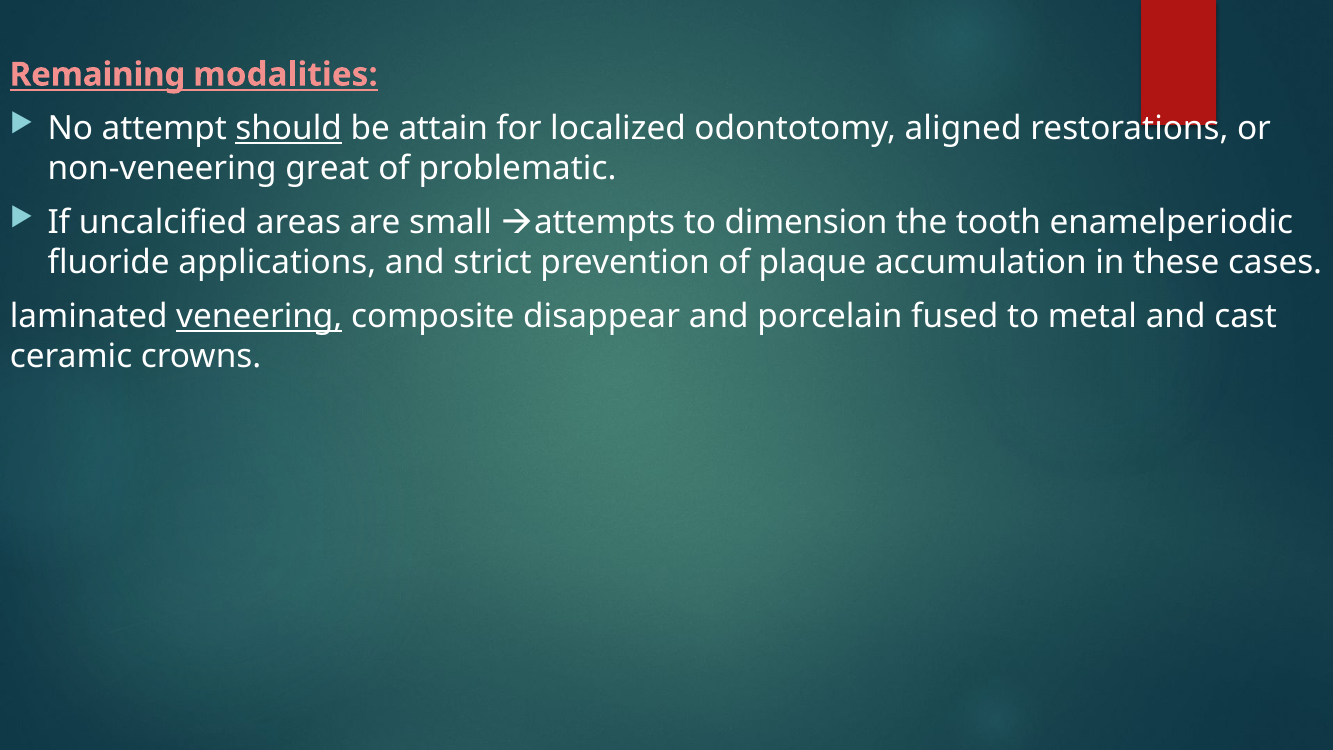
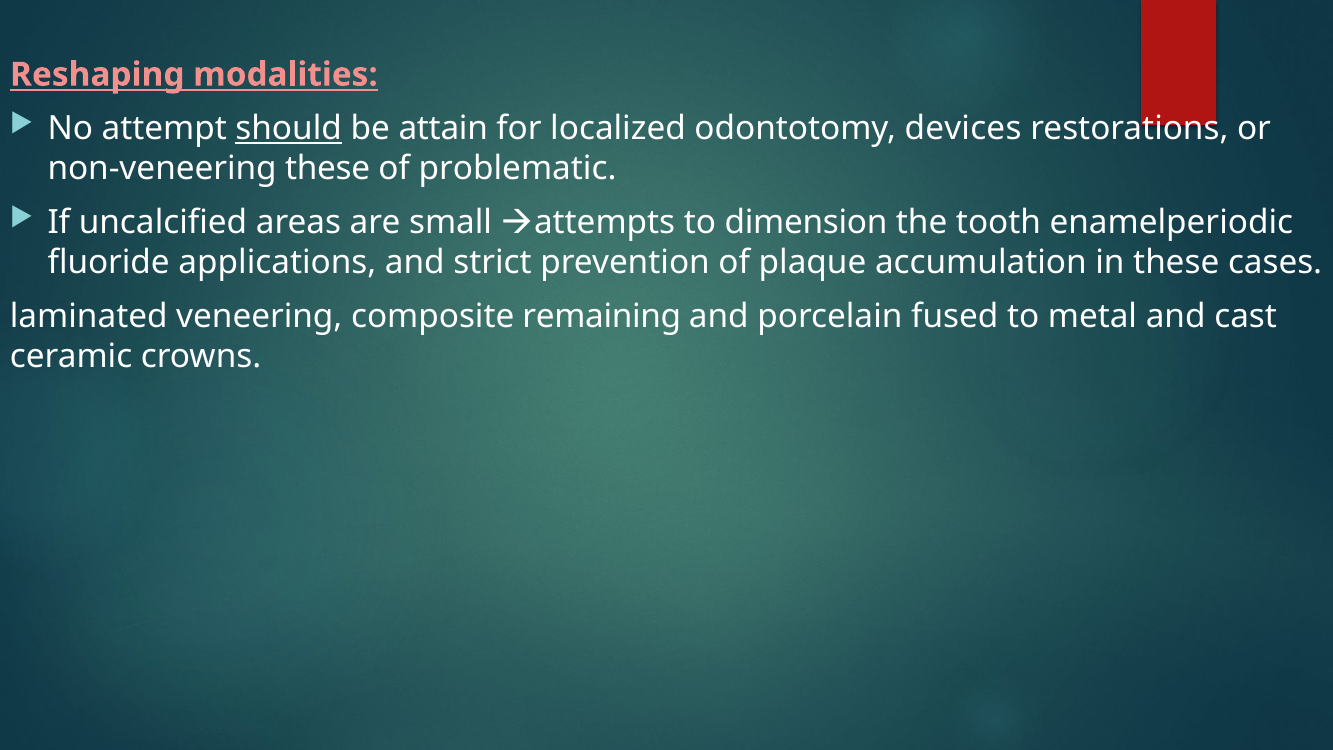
Remaining: Remaining -> Reshaping
aligned: aligned -> devices
non-veneering great: great -> these
veneering underline: present -> none
disappear: disappear -> remaining
